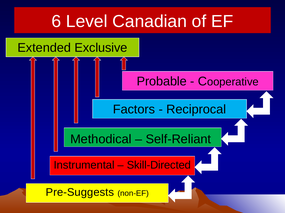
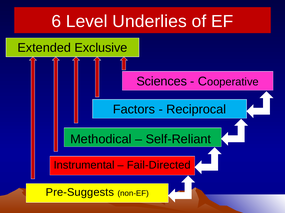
Canadian: Canadian -> Underlies
Probable: Probable -> Sciences
Skill-Directed: Skill-Directed -> Fail-Directed
